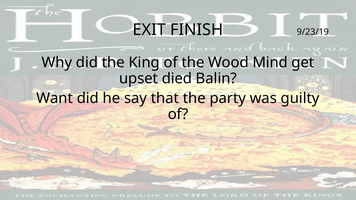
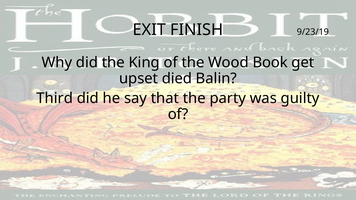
Mind: Mind -> Book
Want: Want -> Third
